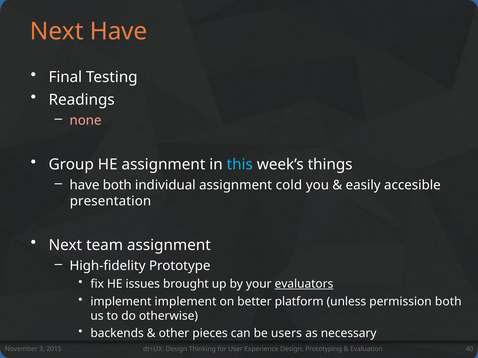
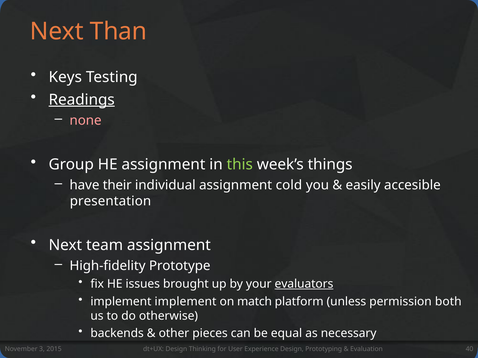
Next Have: Have -> Than
Final: Final -> Keys
Readings underline: none -> present
this colour: light blue -> light green
have both: both -> their
better: better -> match
users: users -> equal
